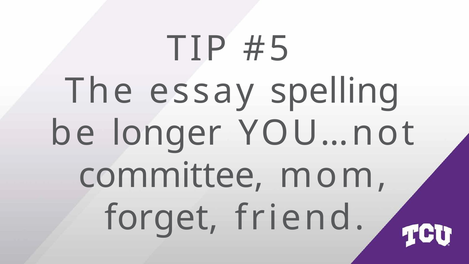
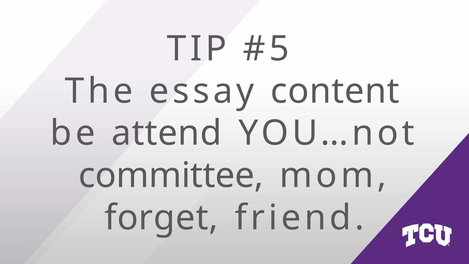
spelling: spelling -> content
longer: longer -> attend
